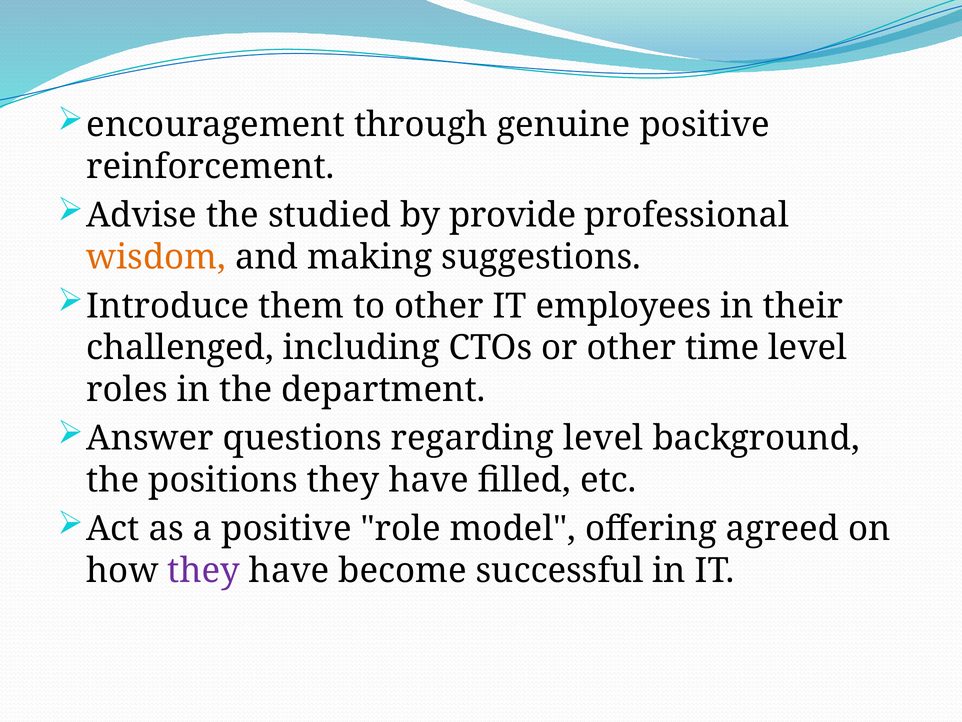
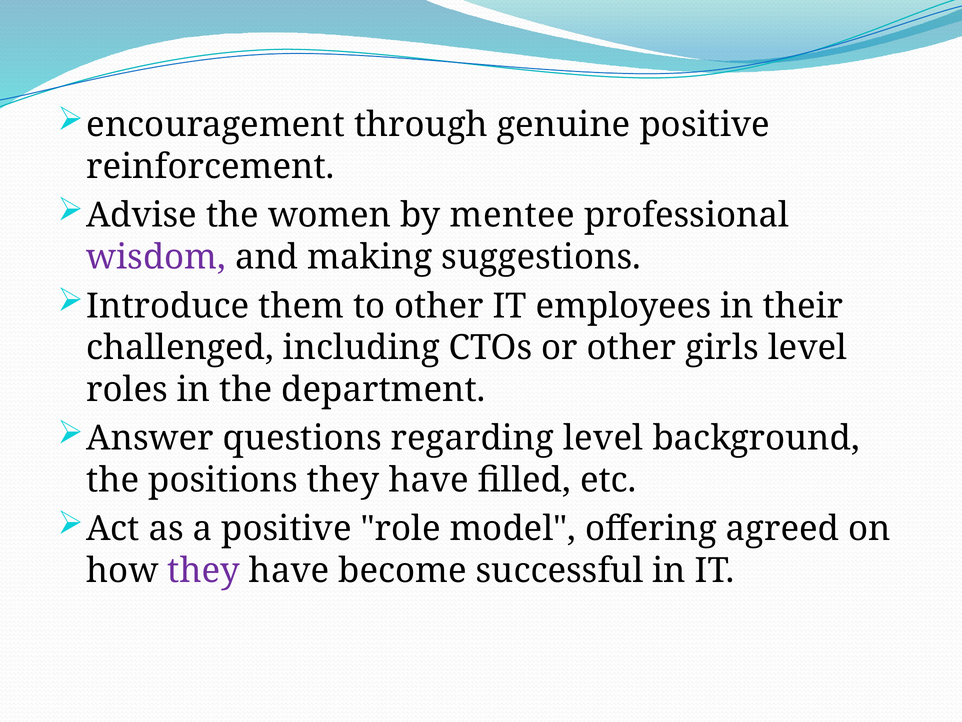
studied: studied -> women
provide: provide -> mentee
wisdom colour: orange -> purple
time: time -> girls
